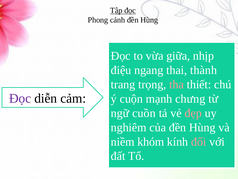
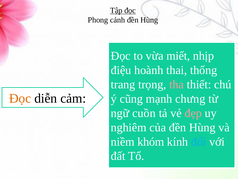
giữa: giữa -> miết
ngang: ngang -> hoành
thành: thành -> thống
Đọc at (20, 98) colour: purple -> orange
cuộn: cuộn -> cũng
đối colour: pink -> light blue
